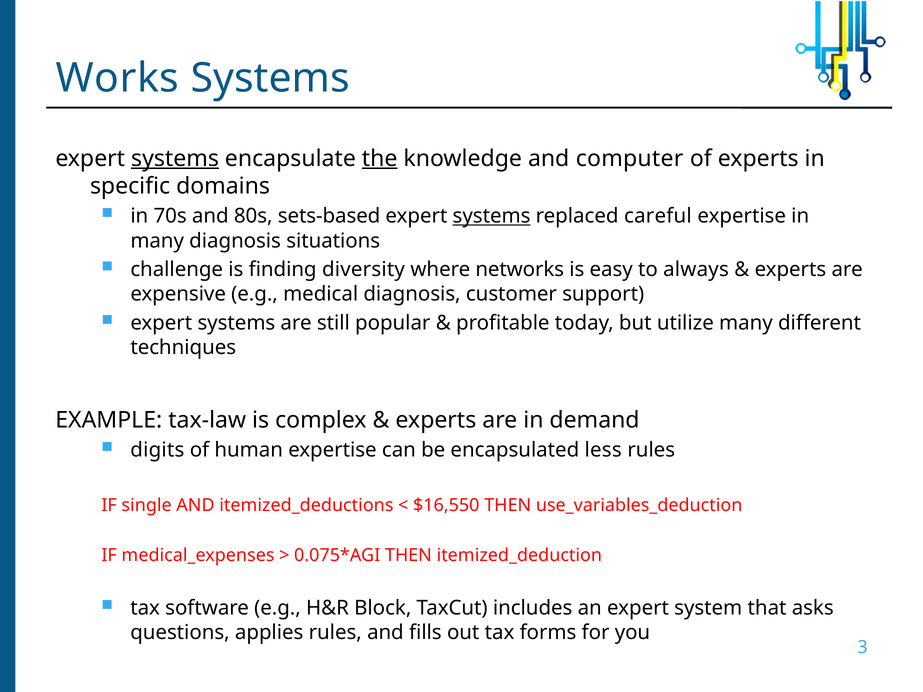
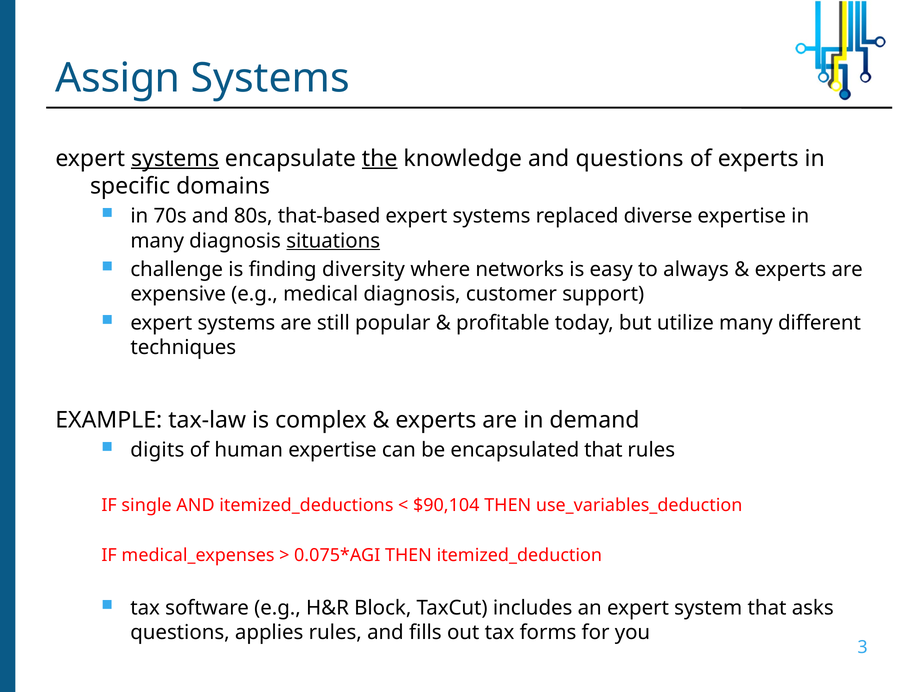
Works: Works -> Assign
and computer: computer -> questions
sets-based: sets-based -> that-based
systems at (492, 216) underline: present -> none
careful: careful -> diverse
situations underline: none -> present
encapsulated less: less -> that
$16,550: $16,550 -> $90,104
